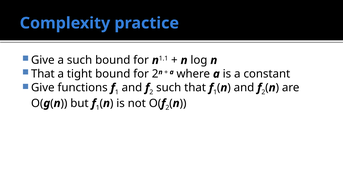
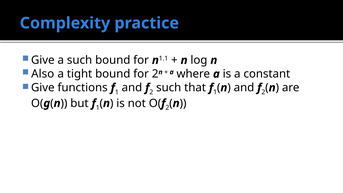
That at (43, 74): That -> Also
